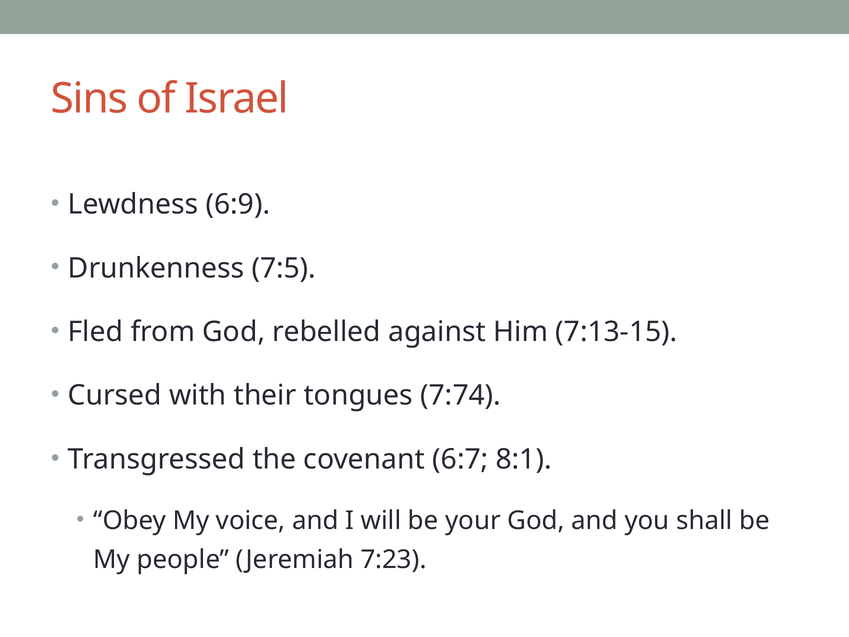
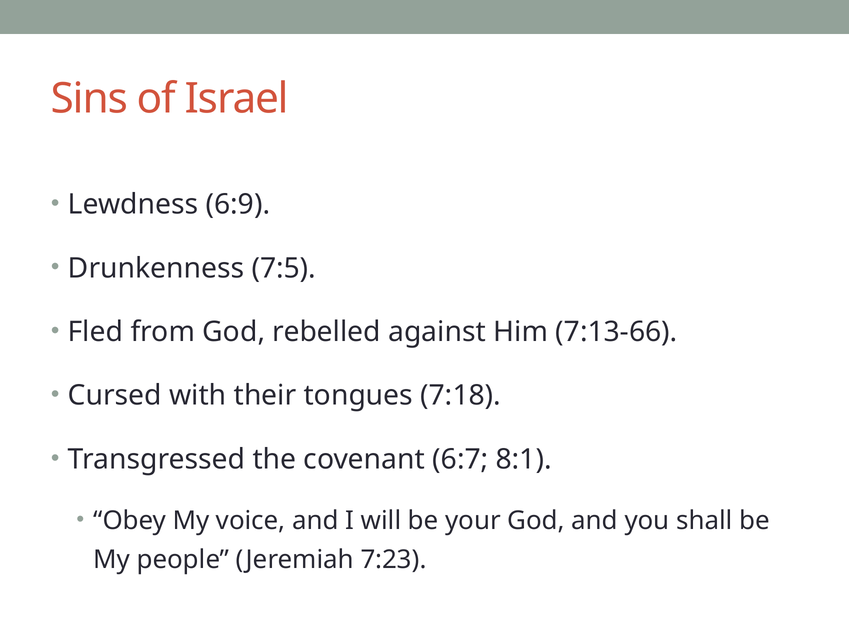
7:13-15: 7:13-15 -> 7:13-66
7:74: 7:74 -> 7:18
